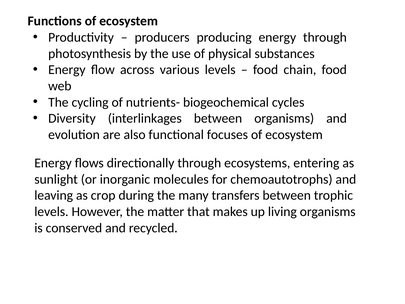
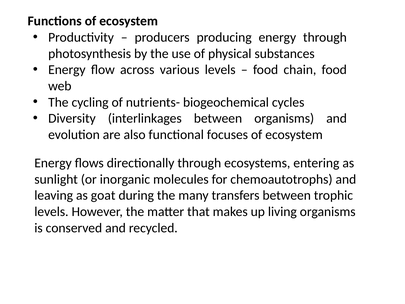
crop: crop -> goat
